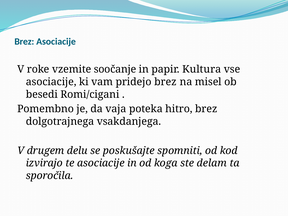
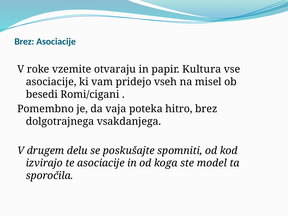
soočanje: soočanje -> otvaraju
pridejo brez: brez -> vseh
delam: delam -> model
